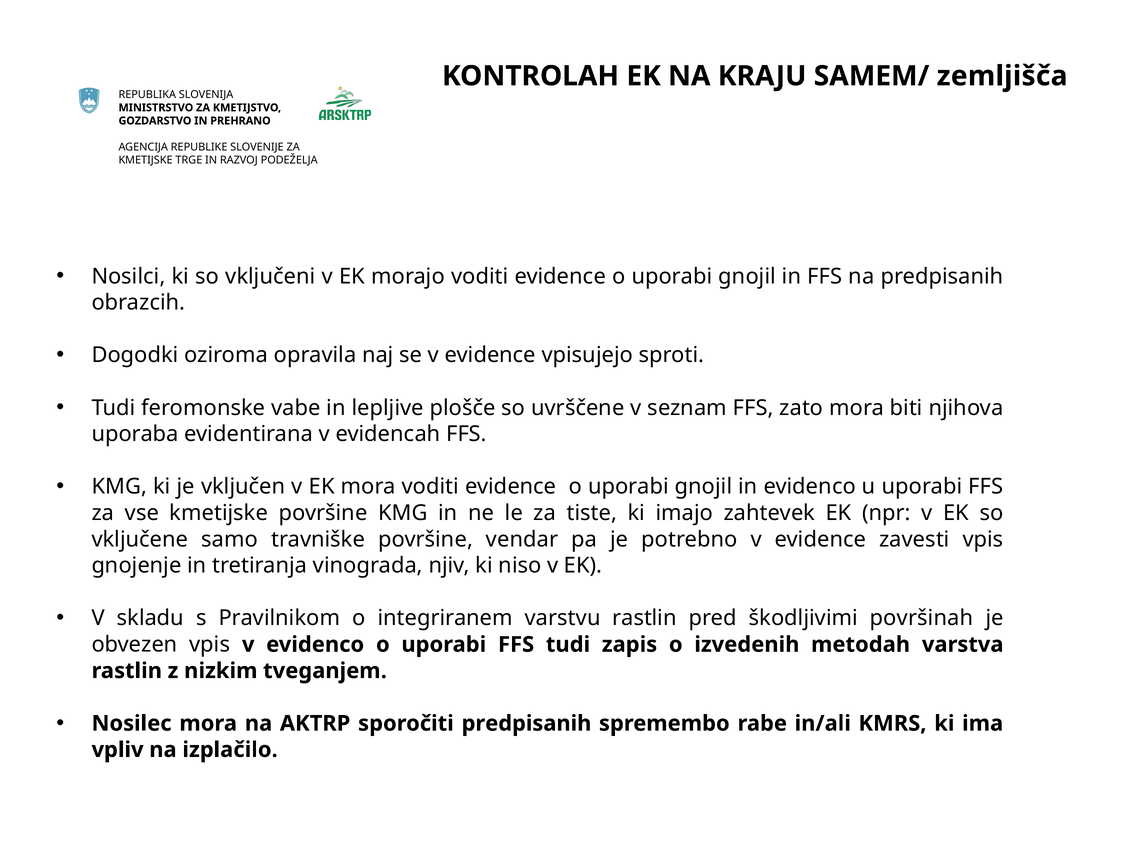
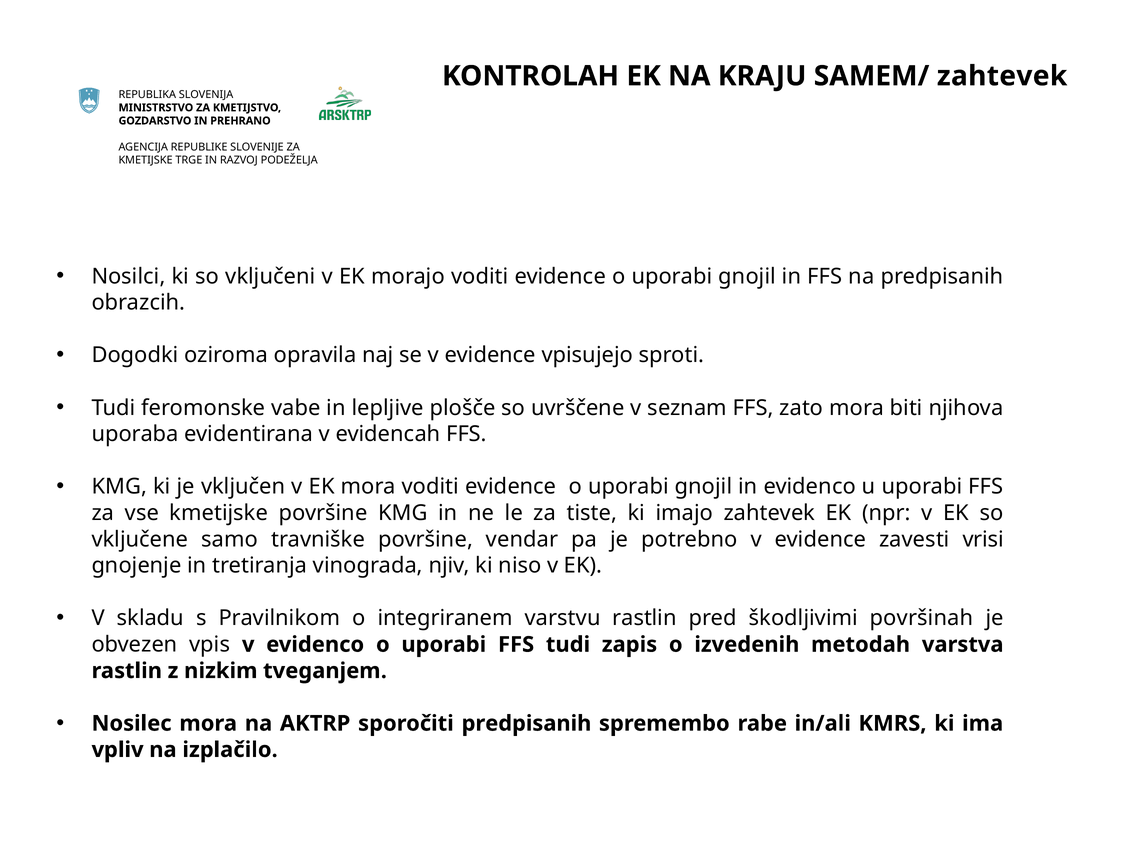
SAMEM/ zemljišča: zemljišča -> zahtevek
zavesti vpis: vpis -> vrisi
